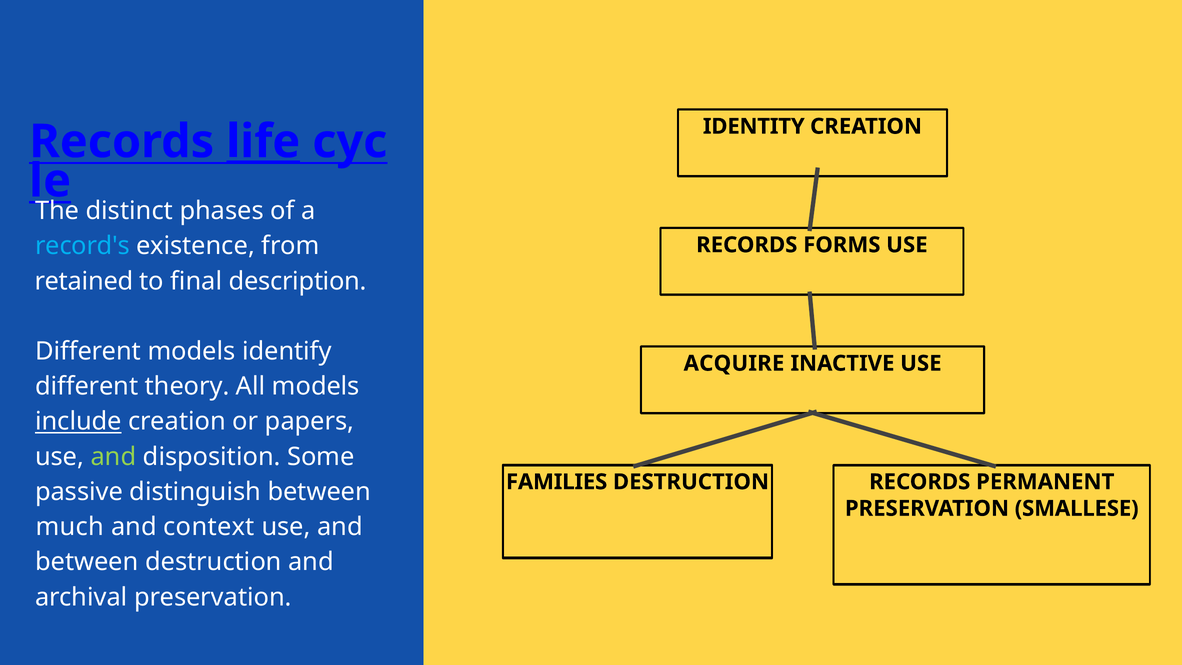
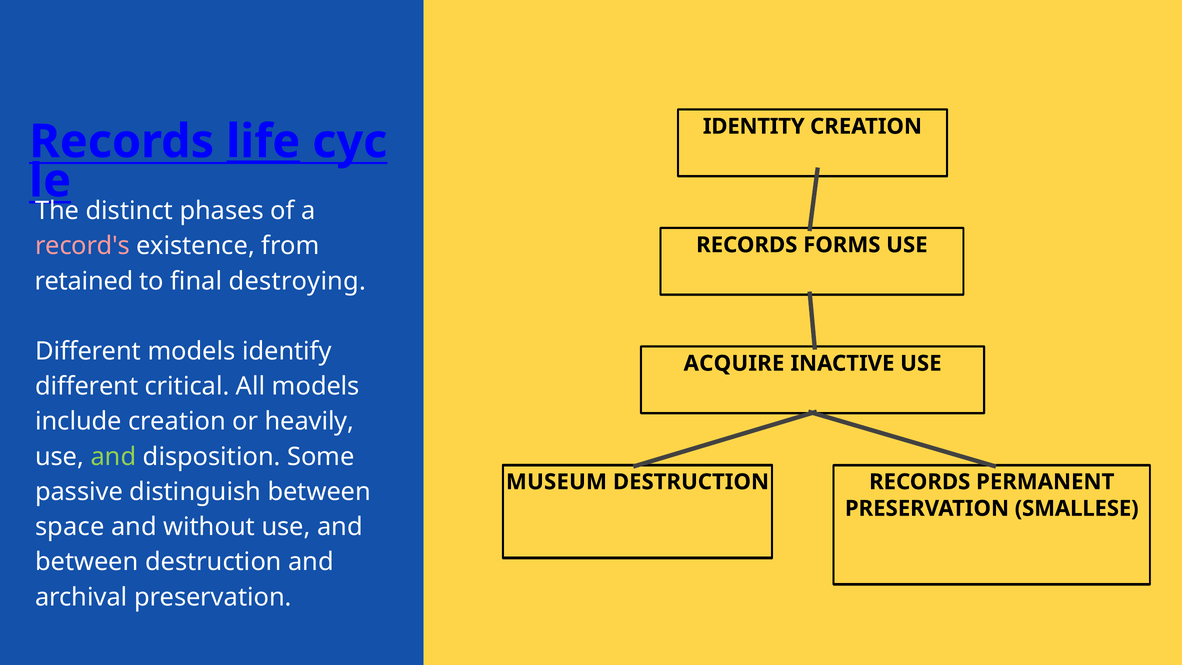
record's colour: light blue -> pink
description: description -> destroying
theory: theory -> critical
include underline: present -> none
papers: papers -> heavily
FAMILIES: FAMILIES -> MUSEUM
much: much -> space
context: context -> without
